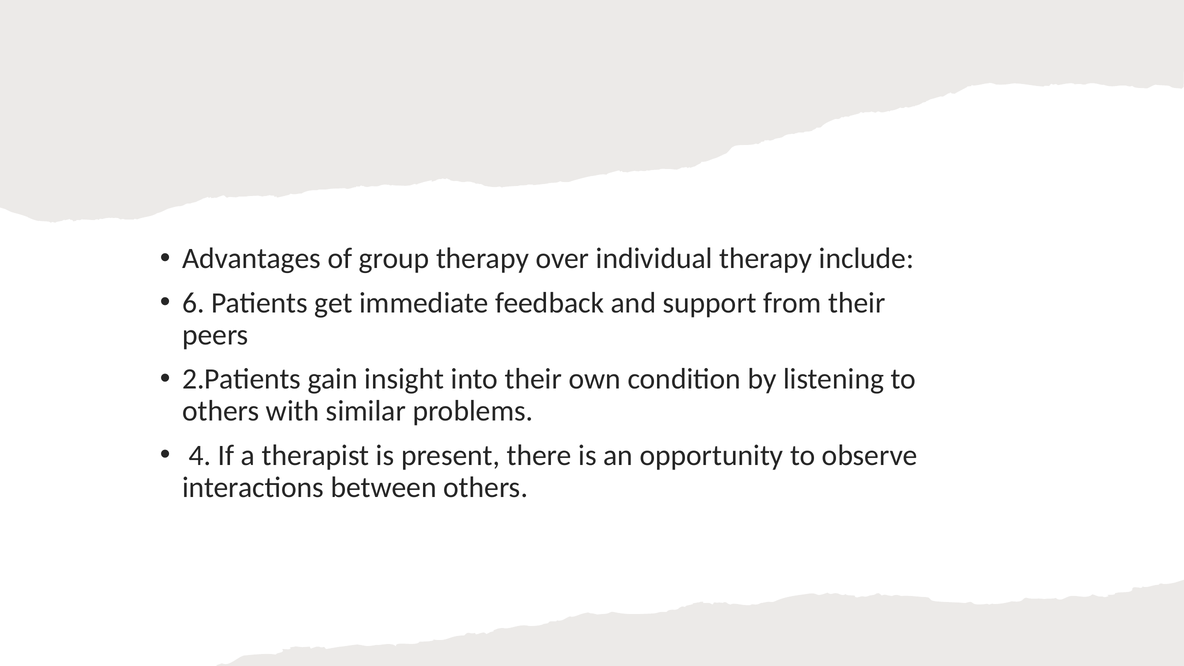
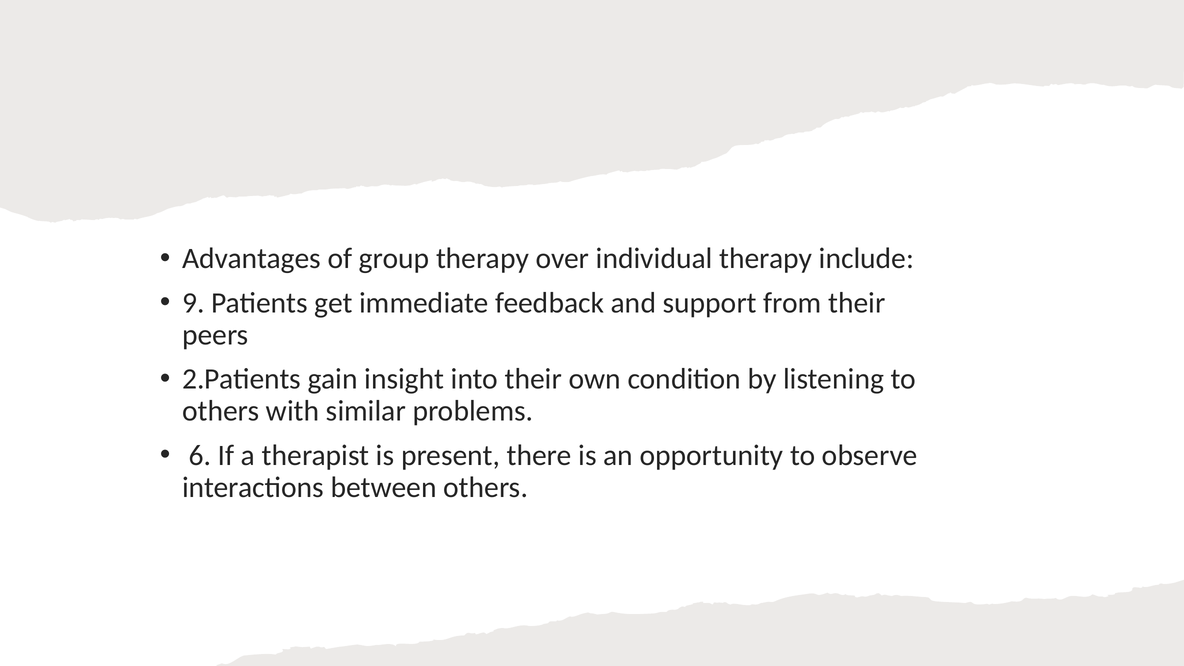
6: 6 -> 9
4: 4 -> 6
